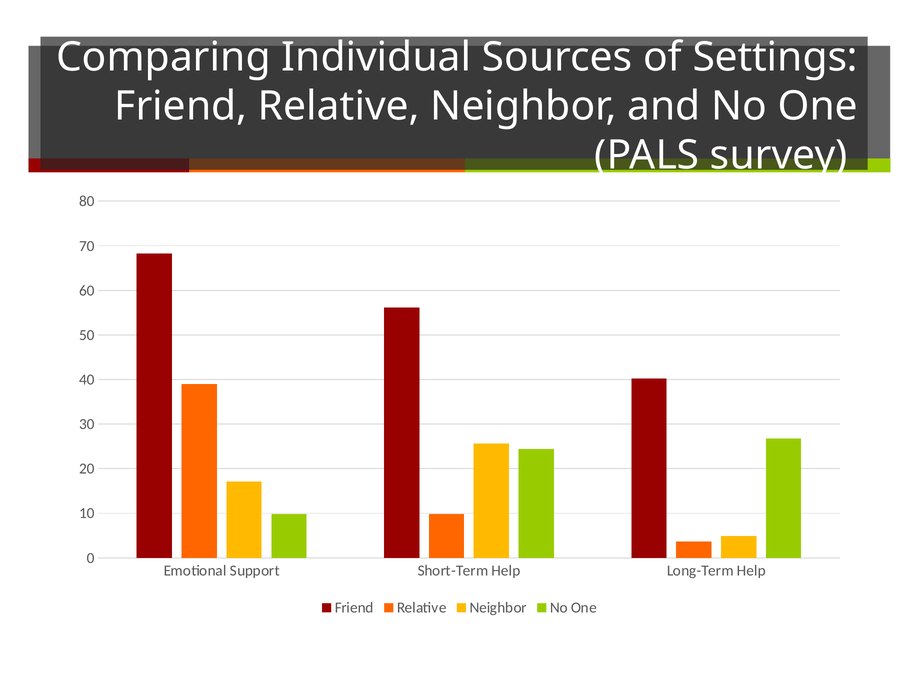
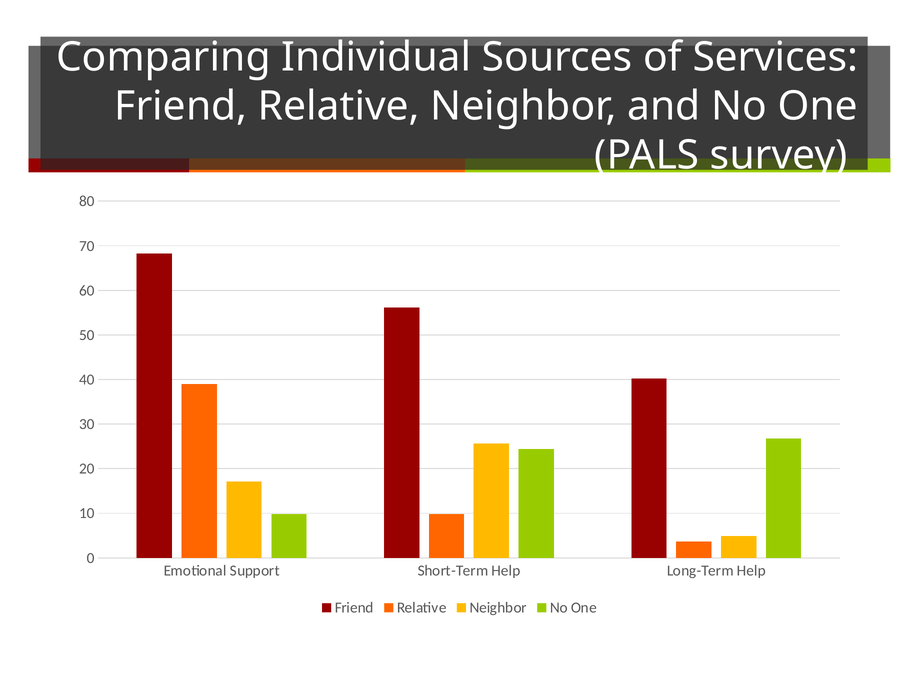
Settings: Settings -> Services
